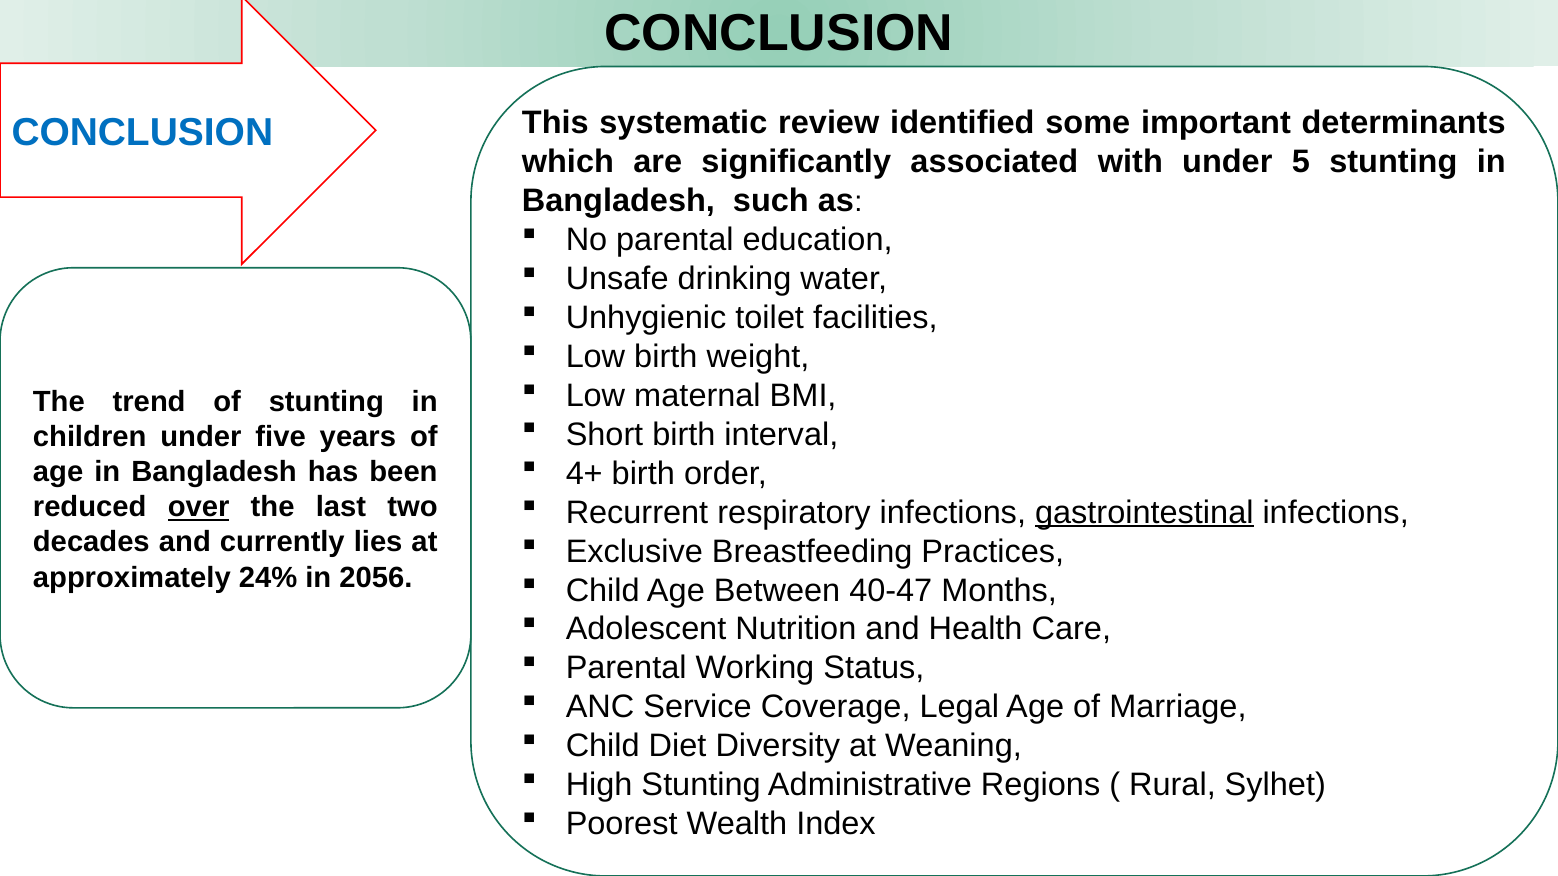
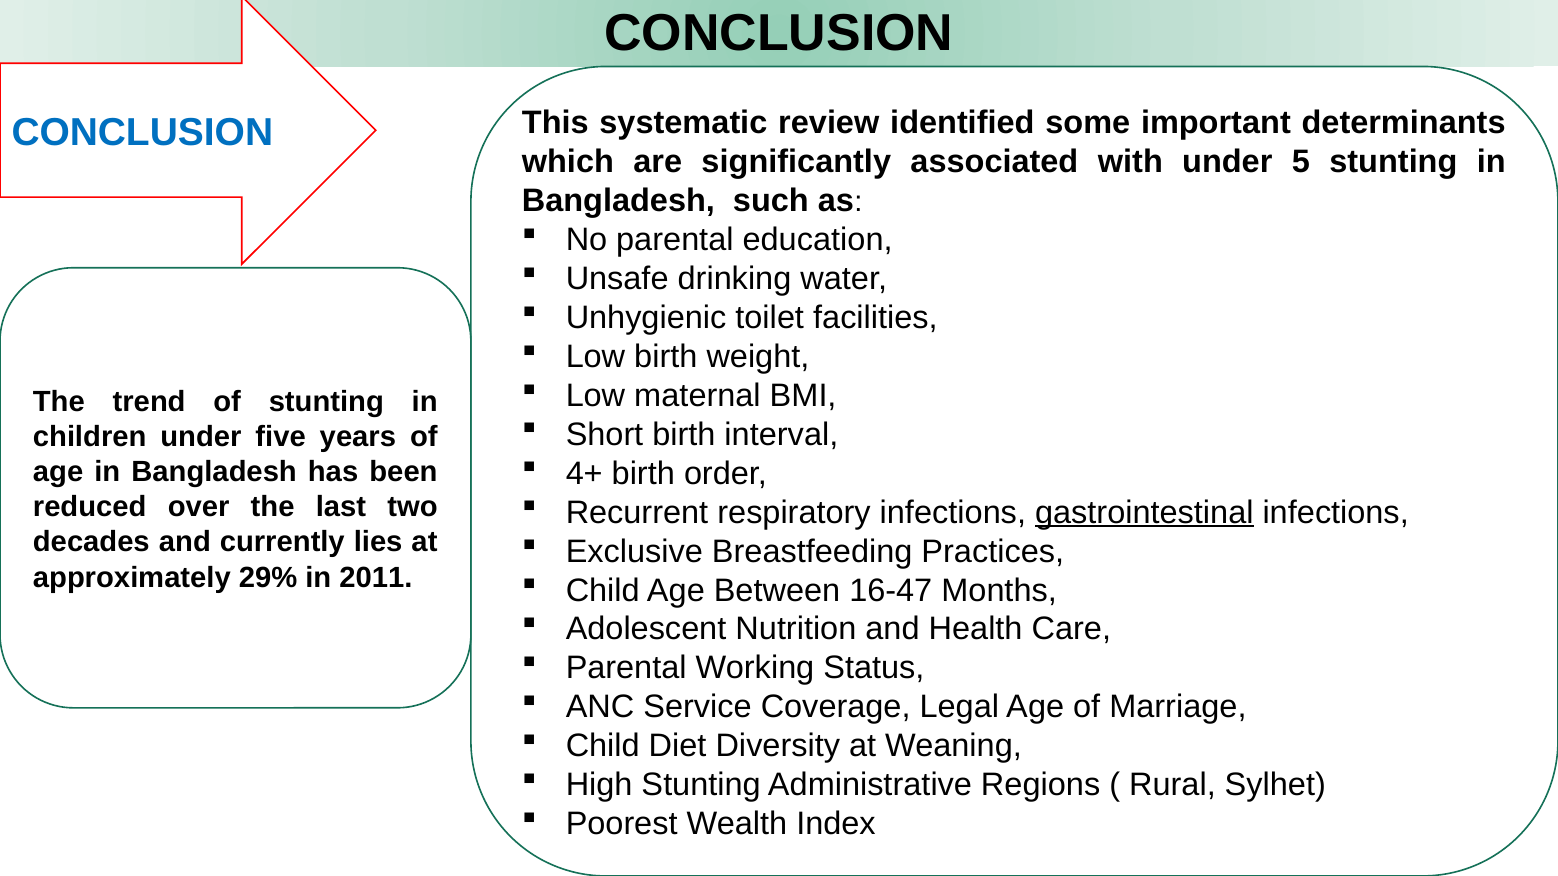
over underline: present -> none
24%: 24% -> 29%
2056: 2056 -> 2011
40-47: 40-47 -> 16-47
